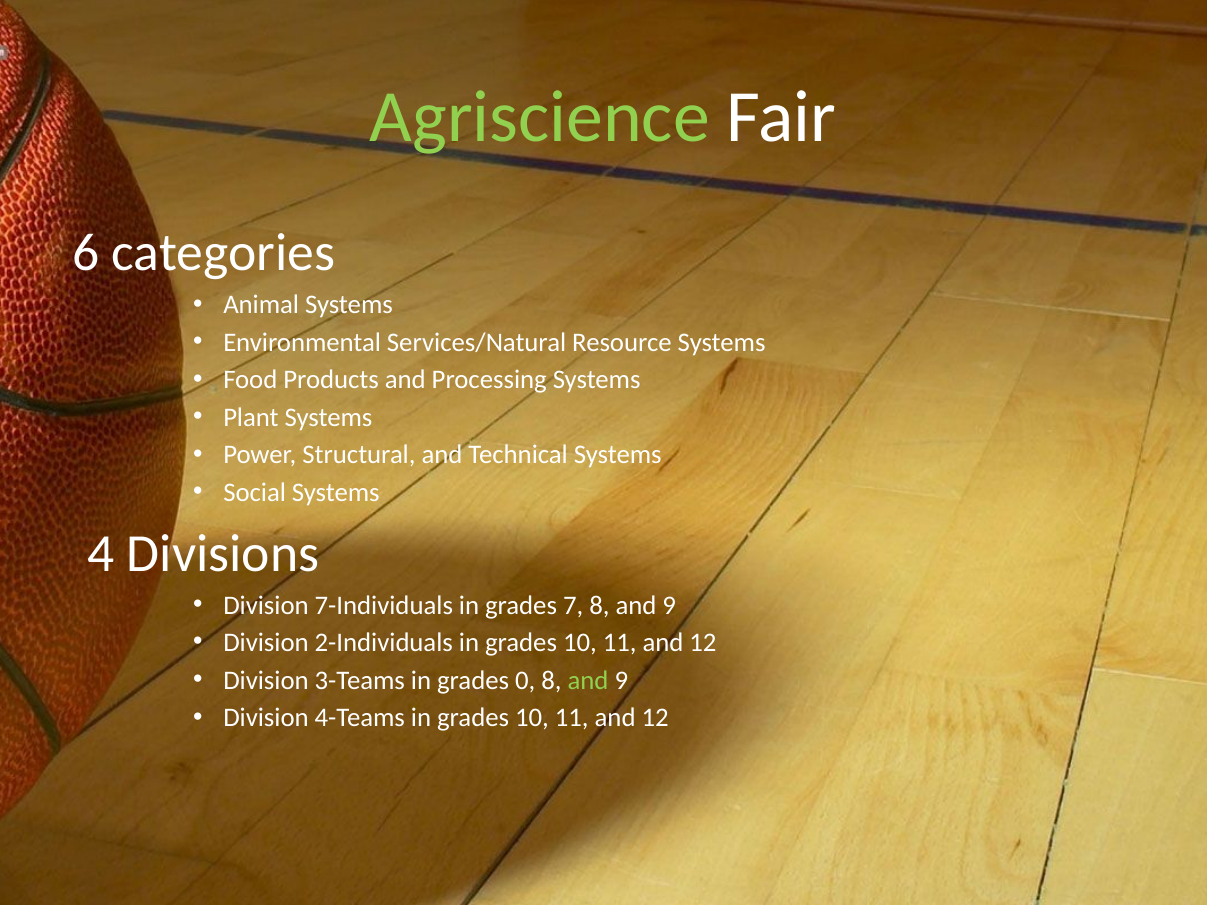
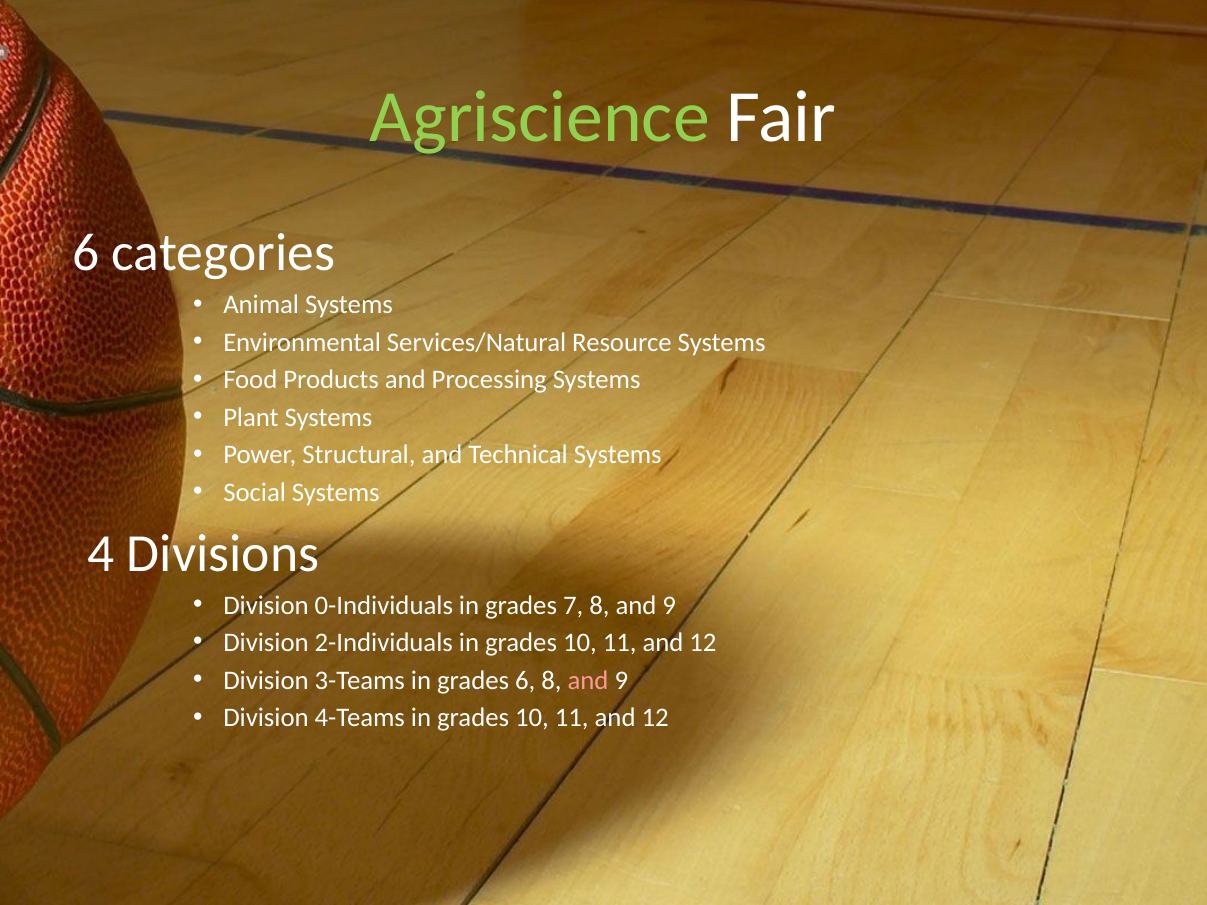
7-Individuals: 7-Individuals -> 0-Individuals
grades 0: 0 -> 6
and at (588, 680) colour: light green -> pink
